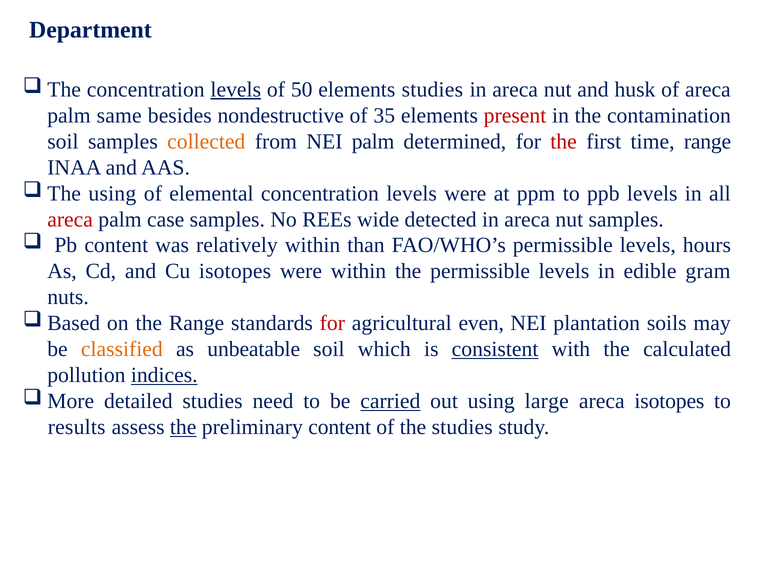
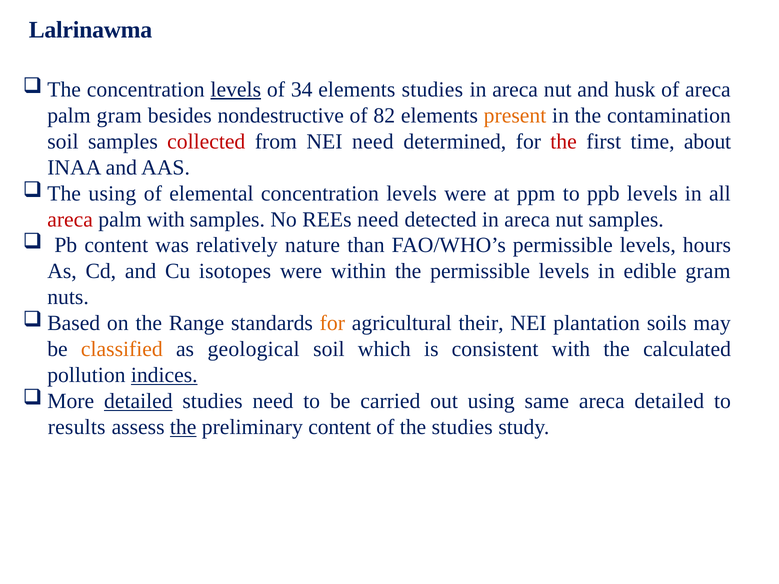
Department: Department -> Lalrinawma
50: 50 -> 34
palm same: same -> gram
35: 35 -> 82
present colour: red -> orange
collected colour: orange -> red
NEI palm: palm -> need
time range: range -> about
palm case: case -> with
REEs wide: wide -> need
relatively within: within -> nature
for at (332, 323) colour: red -> orange
even: even -> their
unbeatable: unbeatable -> geological
consistent underline: present -> none
detailed at (138, 401) underline: none -> present
carried underline: present -> none
large: large -> same
areca isotopes: isotopes -> detailed
